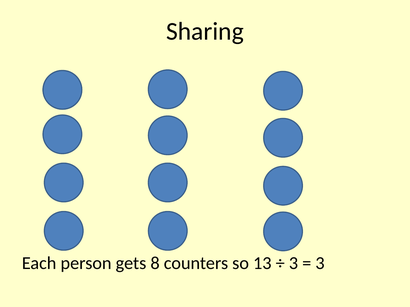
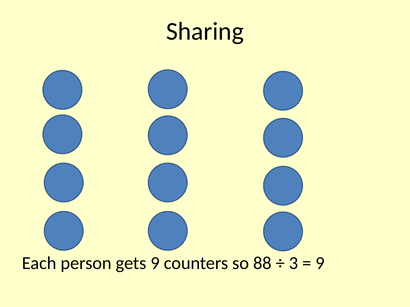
gets 8: 8 -> 9
13: 13 -> 88
3 at (320, 264): 3 -> 9
